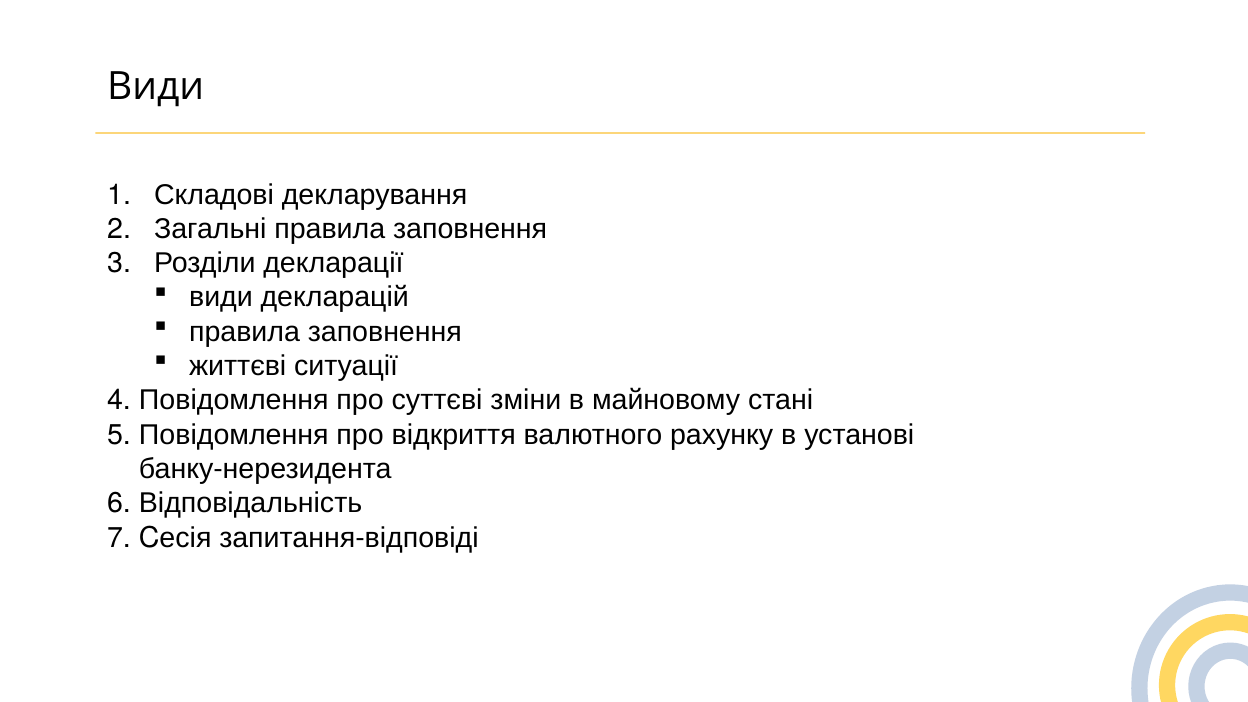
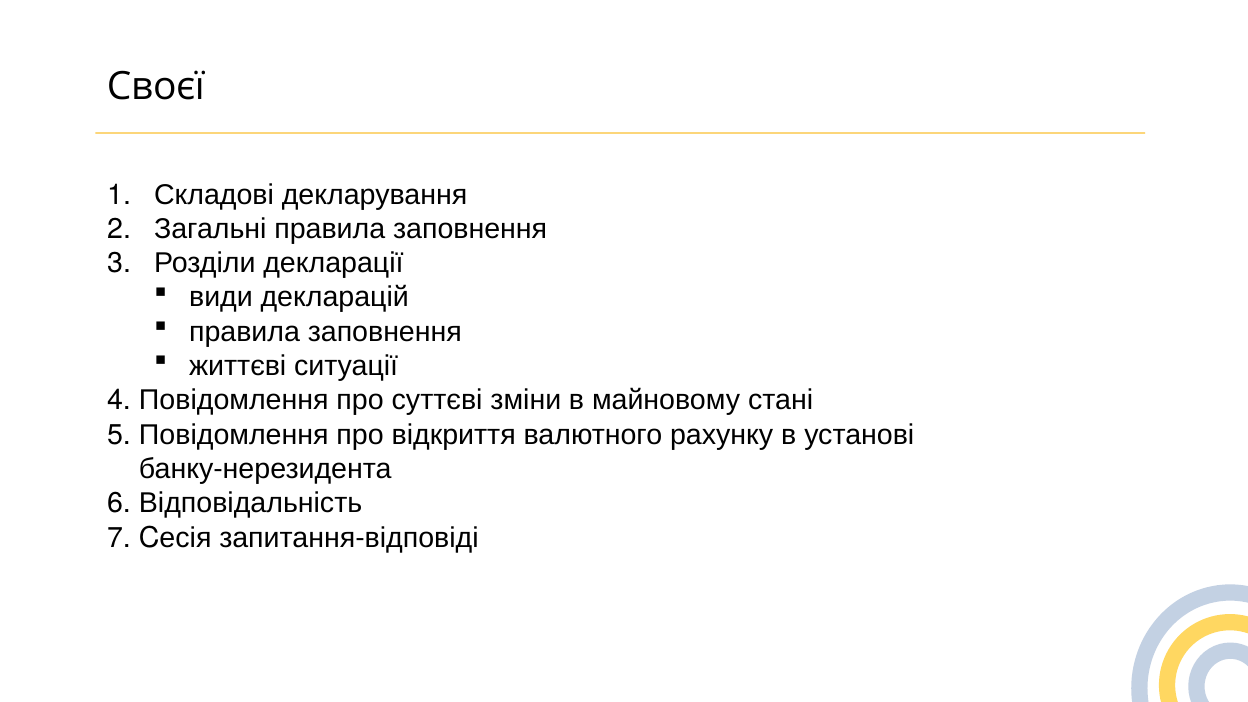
Види at (156, 87): Види -> Своєї
